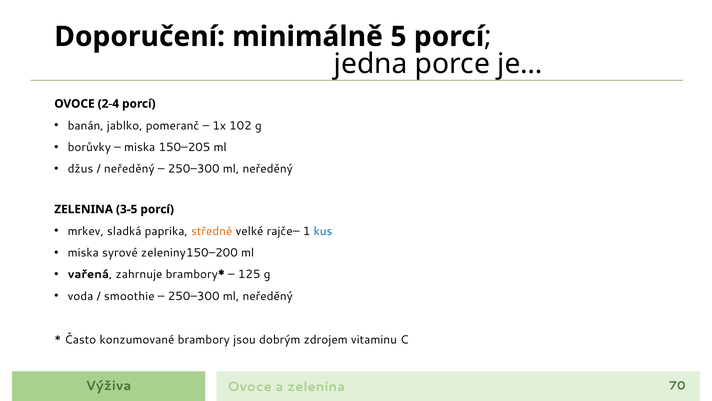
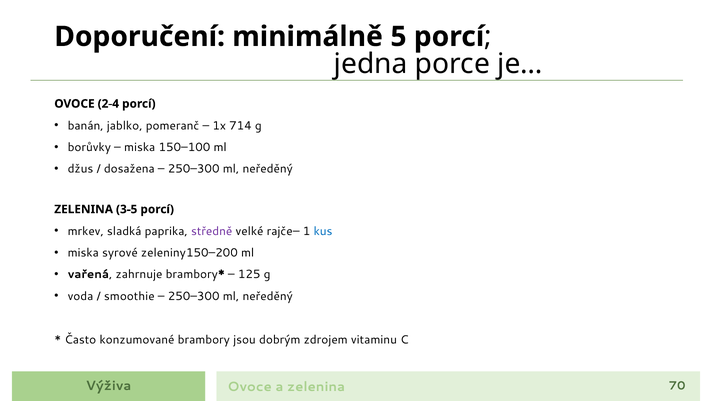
102: 102 -> 714
150–205: 150–205 -> 150–100
neředěný at (129, 169): neředěný -> dosažena
středně colour: orange -> purple
